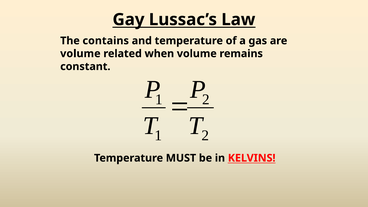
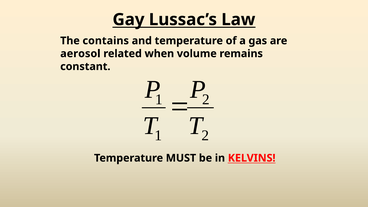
volume at (80, 54): volume -> aerosol
